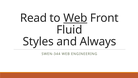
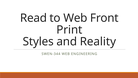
Web at (75, 18) underline: present -> none
Fluid: Fluid -> Print
Always: Always -> Reality
